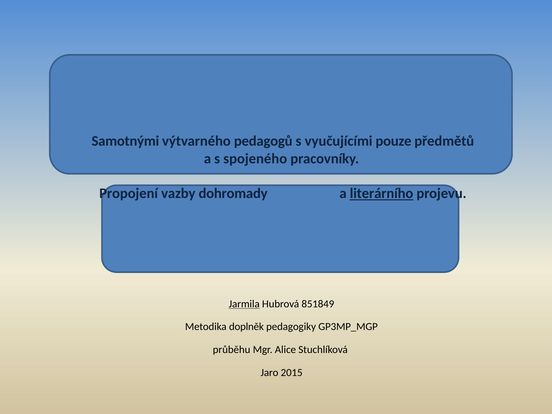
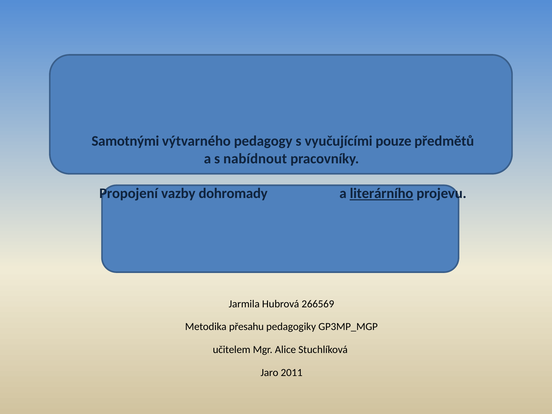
pedagogů: pedagogů -> pedagogy
spojeného: spojeného -> nabídnout
Jarmila underline: present -> none
851849: 851849 -> 266569
doplněk: doplněk -> přesahu
průběhu: průběhu -> učitelem
2015: 2015 -> 2011
